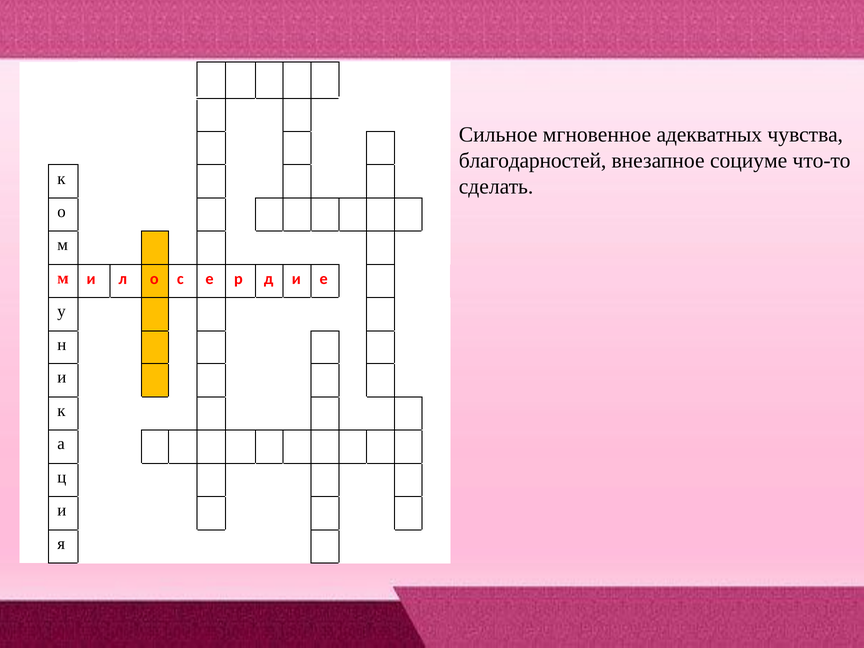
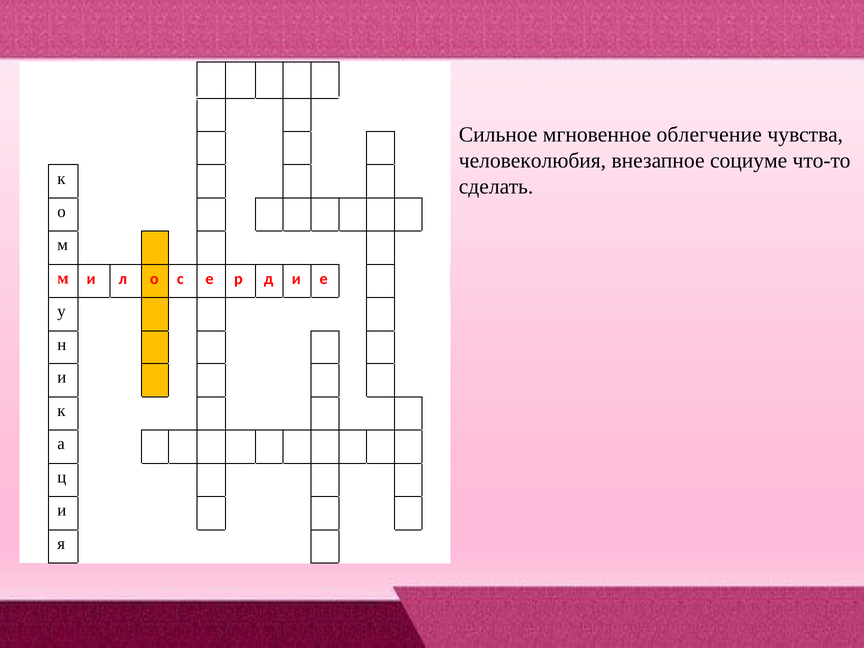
адекватных: адекватных -> облегчение
благодарностей: благодарностей -> человеколюбия
